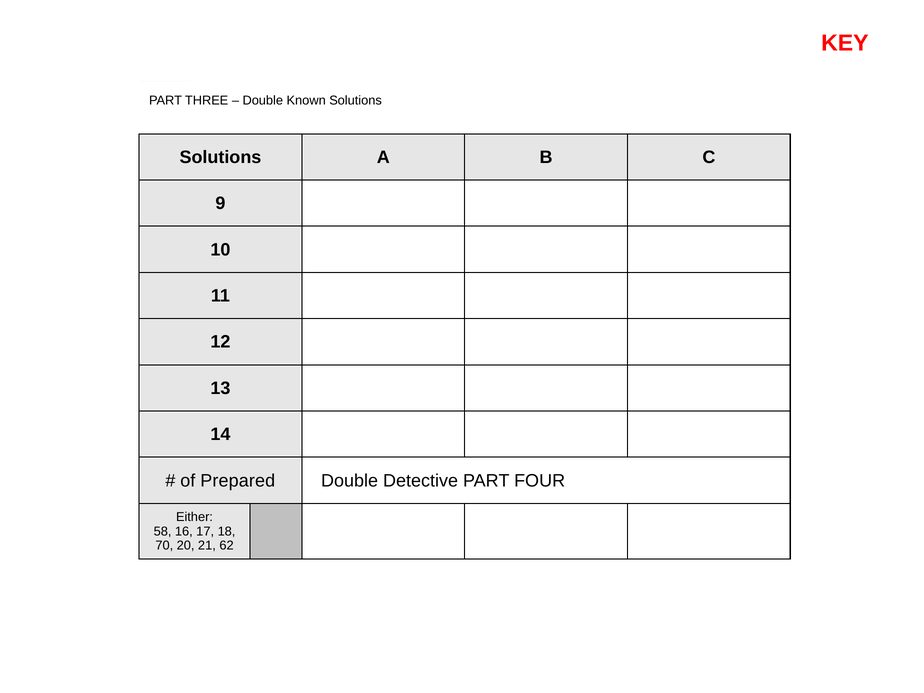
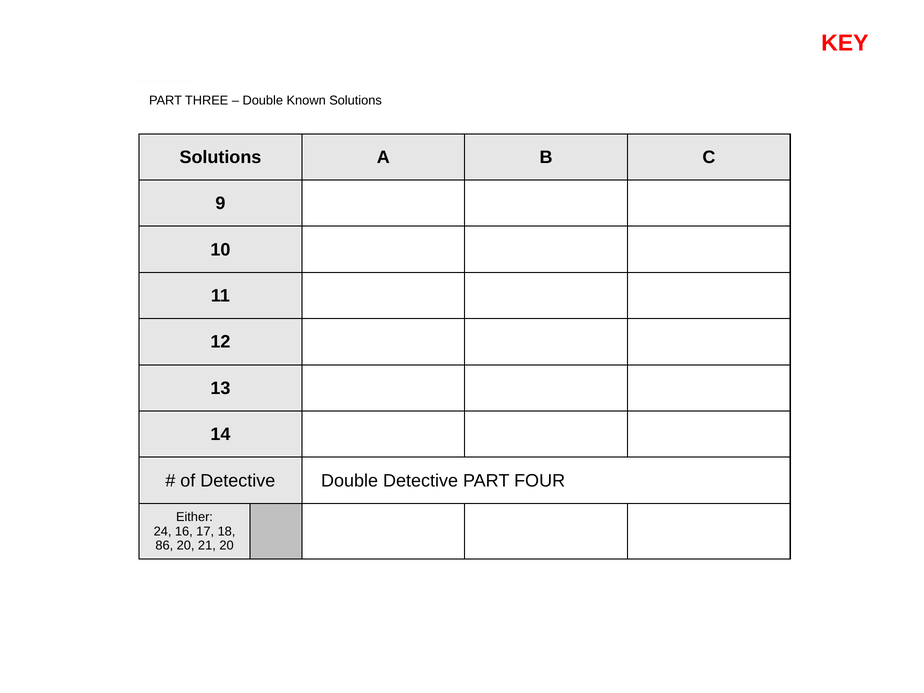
of Prepared: Prepared -> Detective
58: 58 -> 24
70: 70 -> 86
21 62: 62 -> 20
